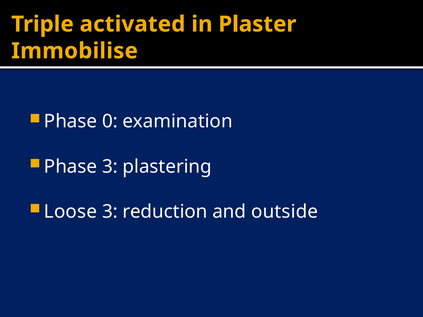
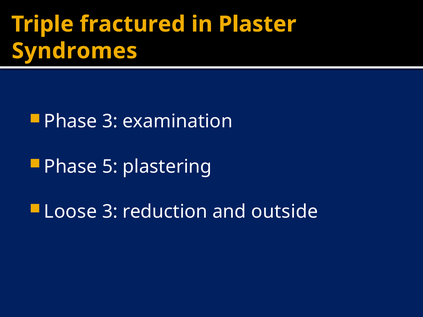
activated: activated -> fractured
Immobilise: Immobilise -> Syndromes
Phase 0: 0 -> 3
Phase 3: 3 -> 5
